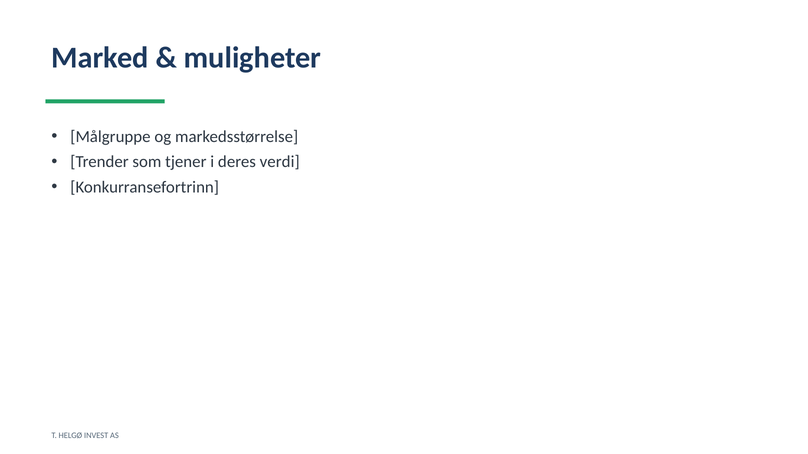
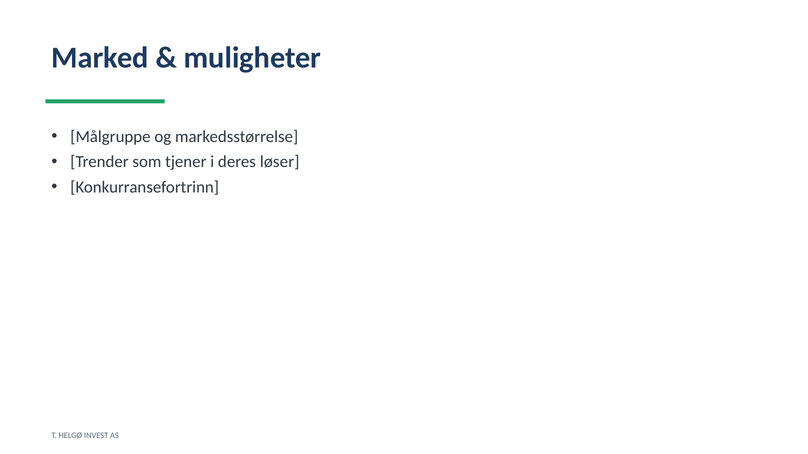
verdi: verdi -> løser
